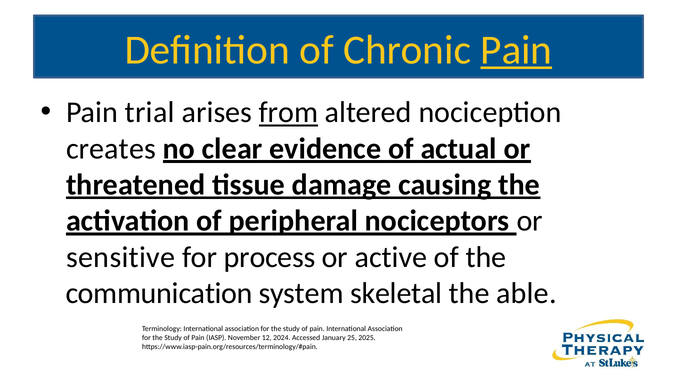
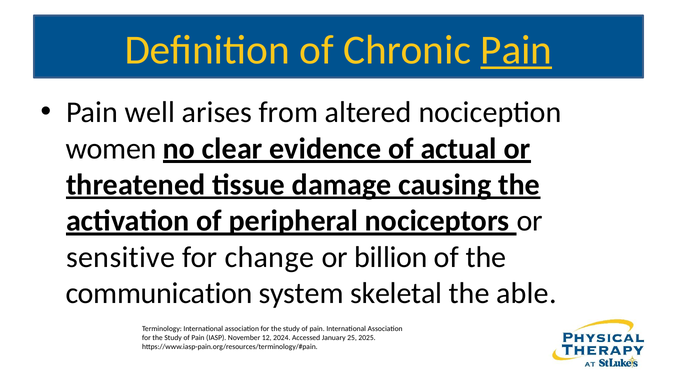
trial: trial -> well
from underline: present -> none
creates: creates -> women
process: process -> change
active: active -> billion
